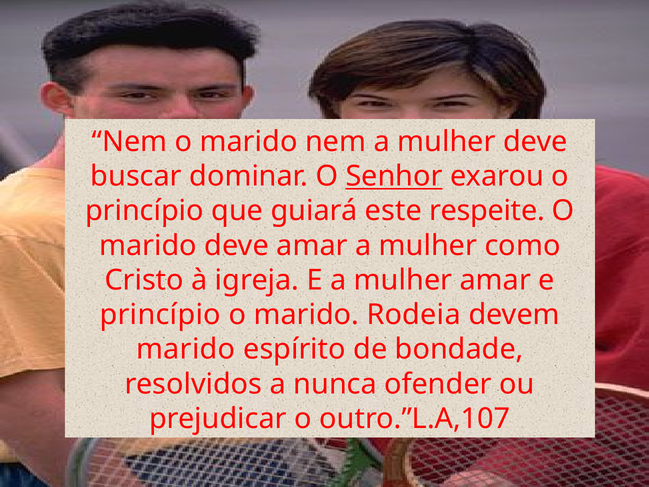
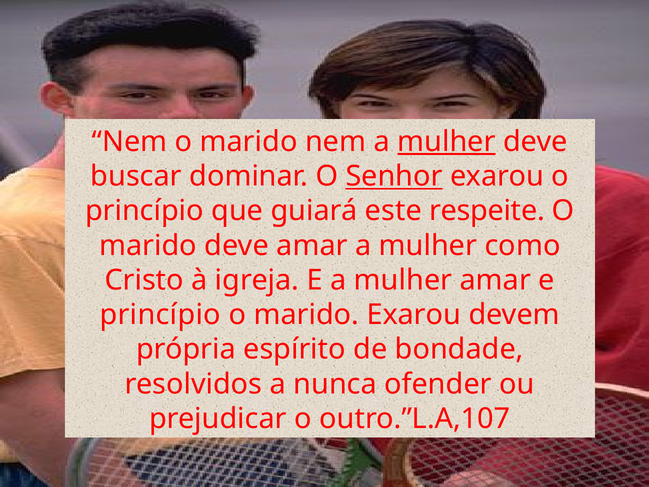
mulher at (446, 142) underline: none -> present
marido Rodeia: Rodeia -> Exarou
marido at (186, 349): marido -> própria
